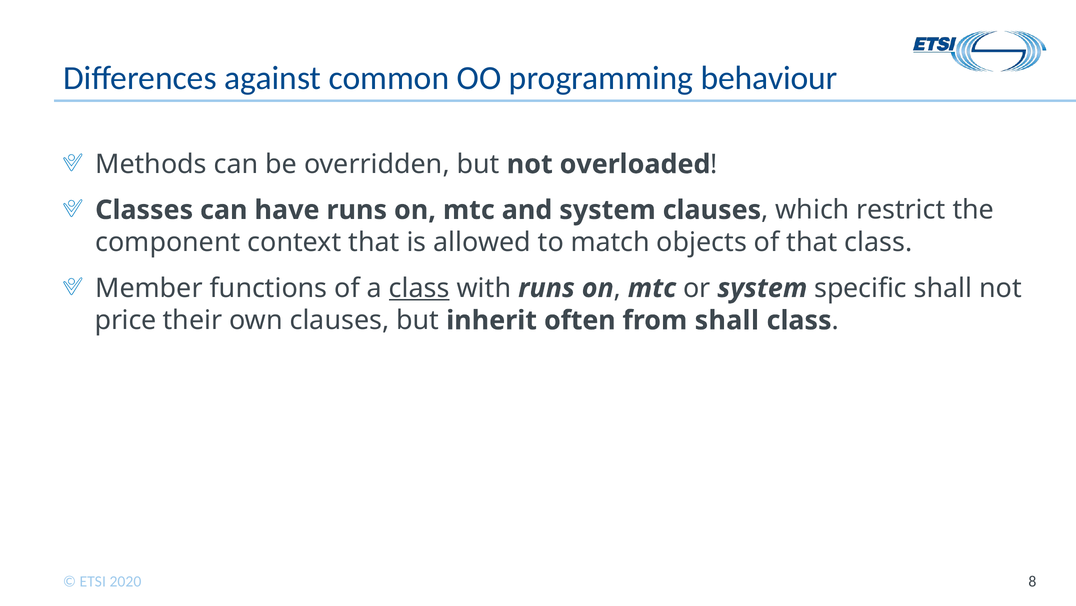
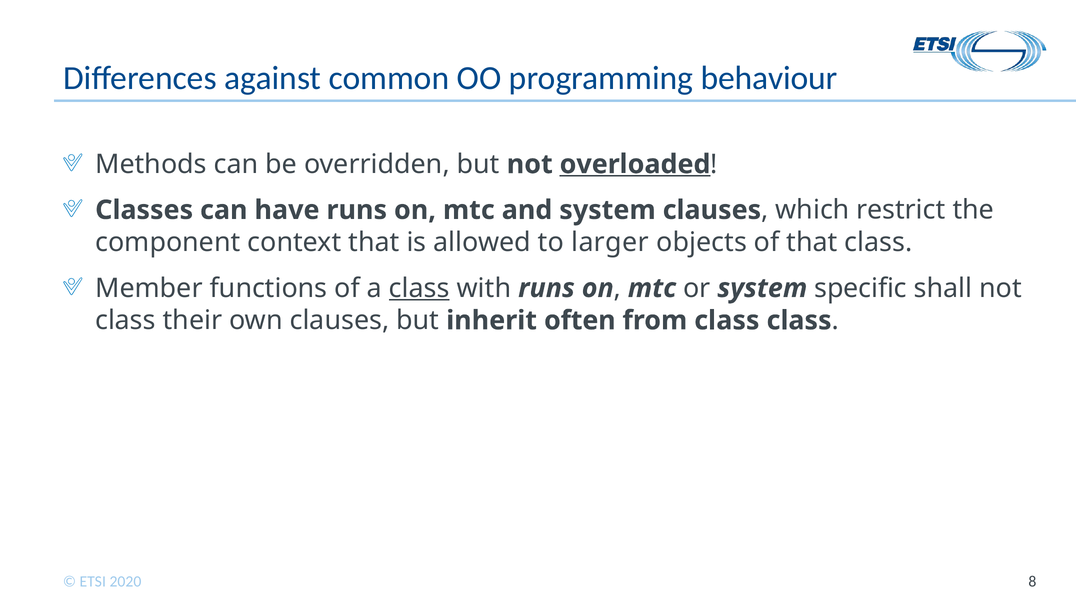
overloaded underline: none -> present
match: match -> larger
price at (126, 320): price -> class
from shall: shall -> class
